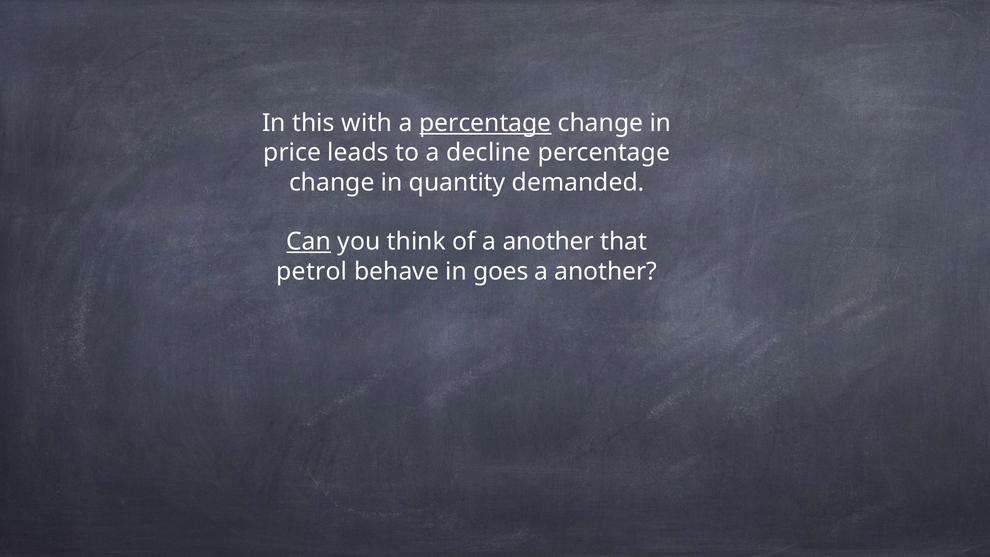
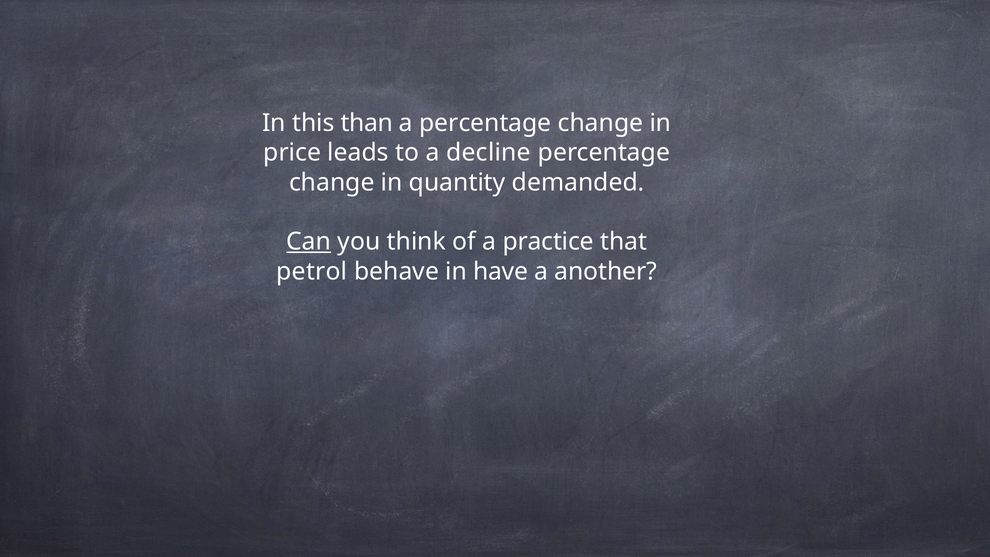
with: with -> than
percentage at (485, 123) underline: present -> none
of a another: another -> practice
goes: goes -> have
